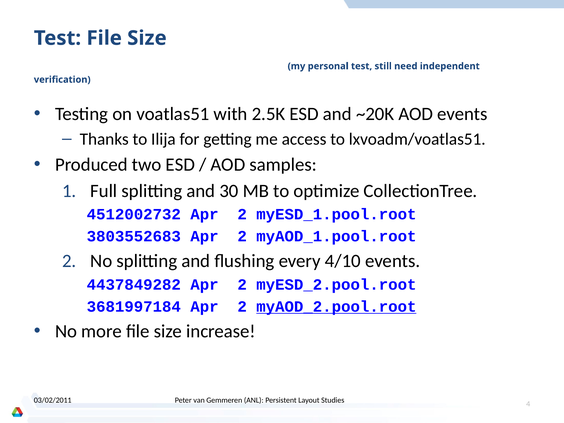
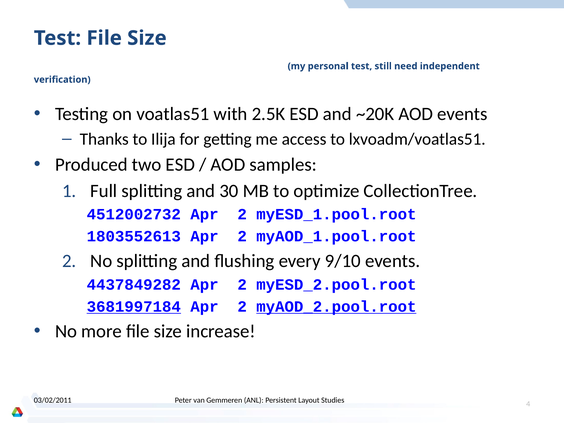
3803552683: 3803552683 -> 1803552613
4/10: 4/10 -> 9/10
3681997184 underline: none -> present
